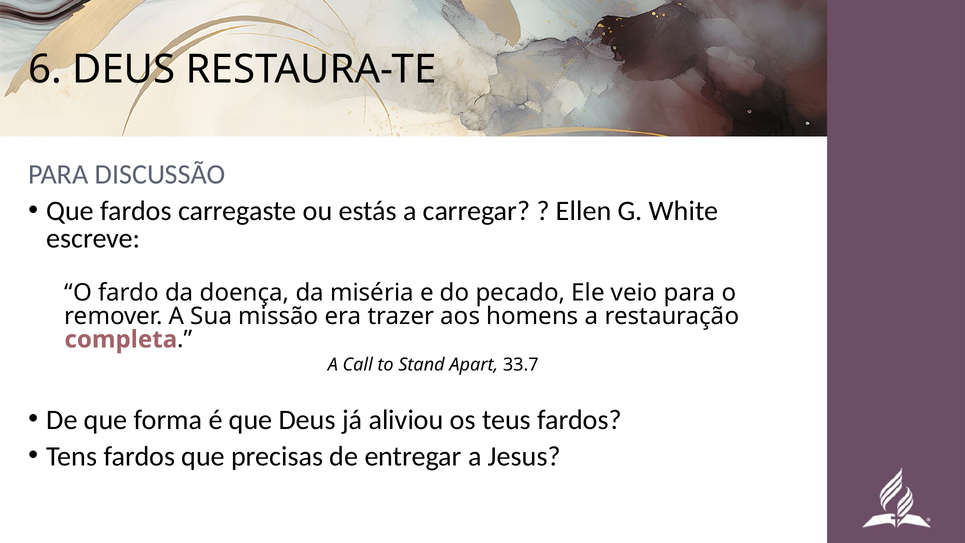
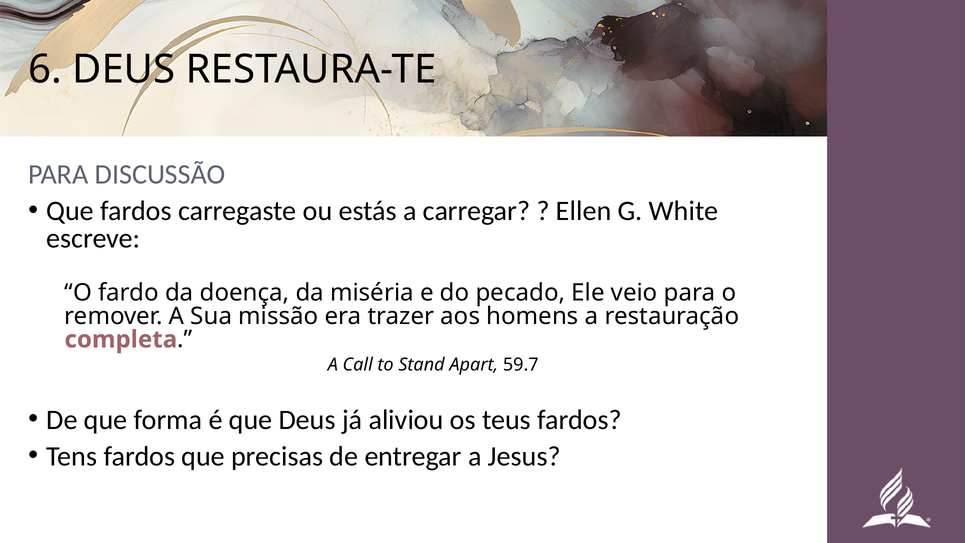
33.7: 33.7 -> 59.7
